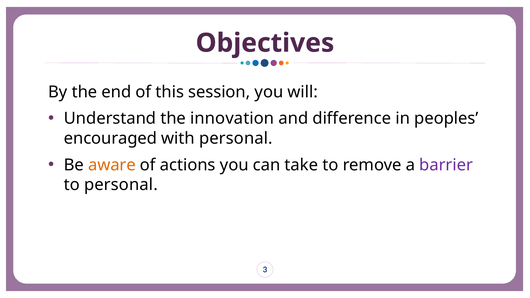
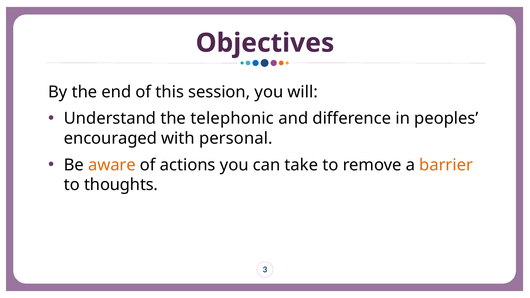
innovation: innovation -> telephonic
barrier colour: purple -> orange
to personal: personal -> thoughts
